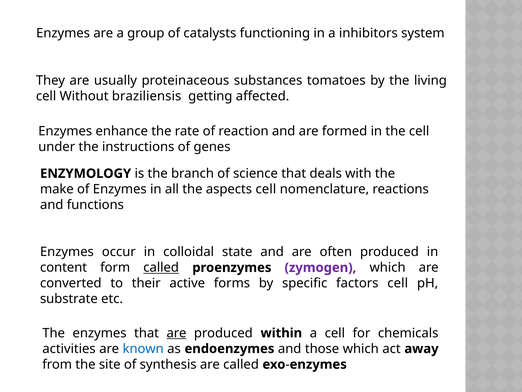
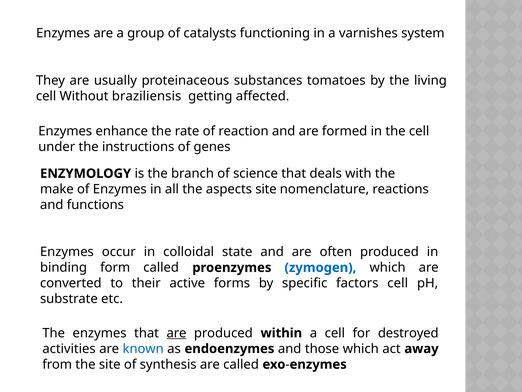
inhibitors: inhibitors -> varnishes
aspects cell: cell -> site
content: content -> binding
called at (161, 267) underline: present -> none
zymogen colour: purple -> blue
chemicals: chemicals -> destroyed
